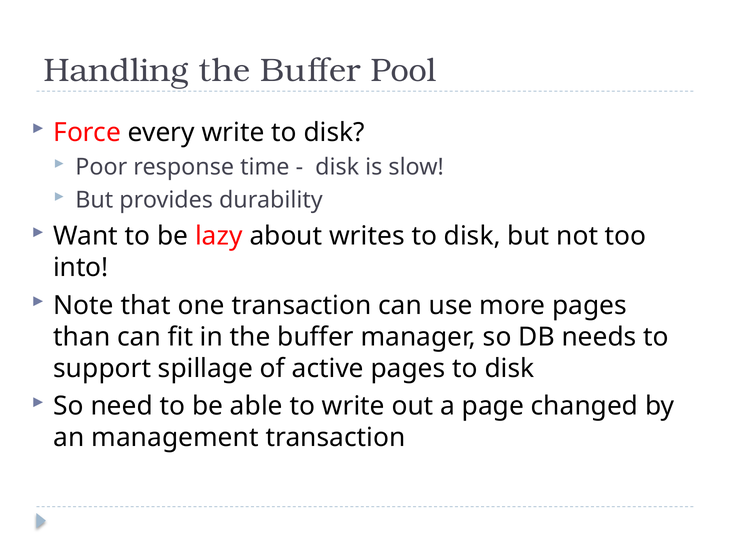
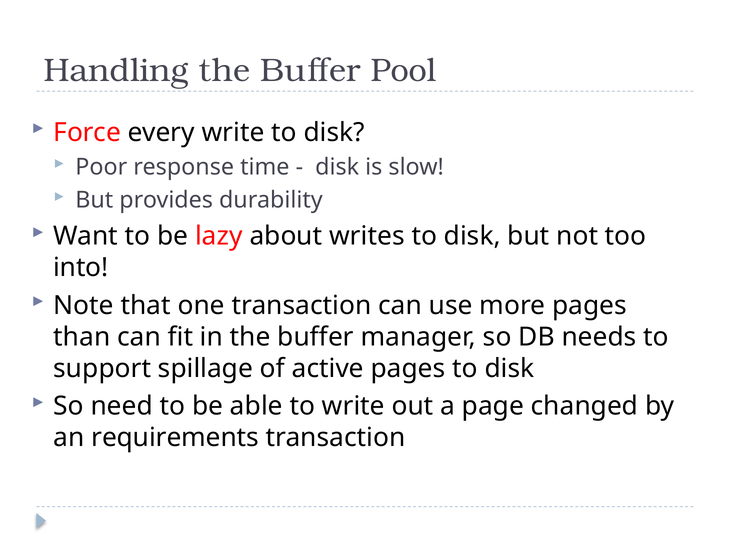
management: management -> requirements
